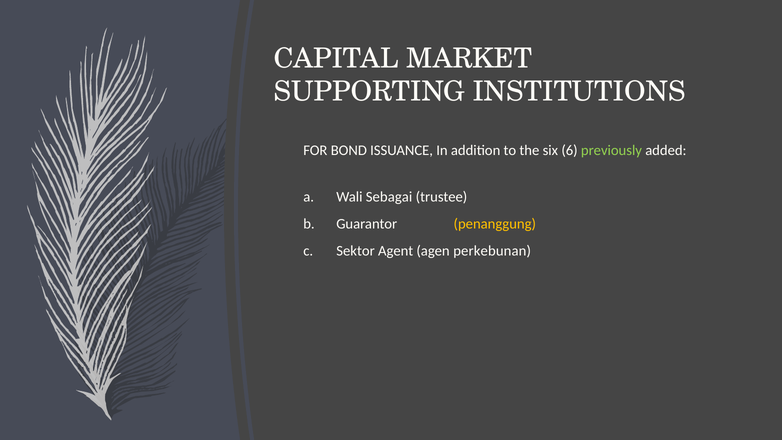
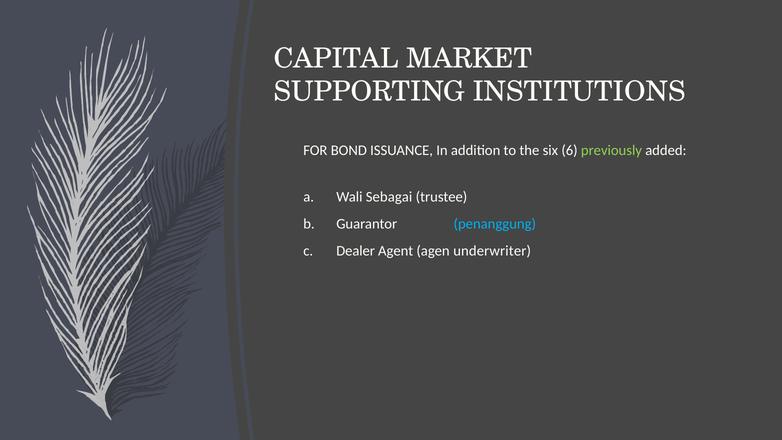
penanggung colour: yellow -> light blue
Sektor: Sektor -> Dealer
perkebunan: perkebunan -> underwriter
